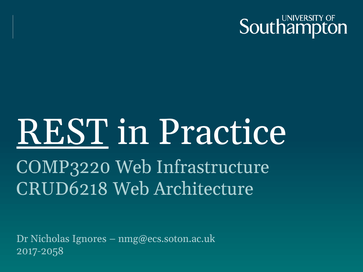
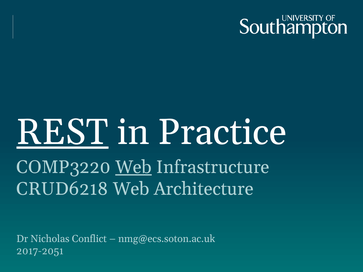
Web at (134, 167) underline: none -> present
Ignores: Ignores -> Conflict
2017-2058: 2017-2058 -> 2017-2051
